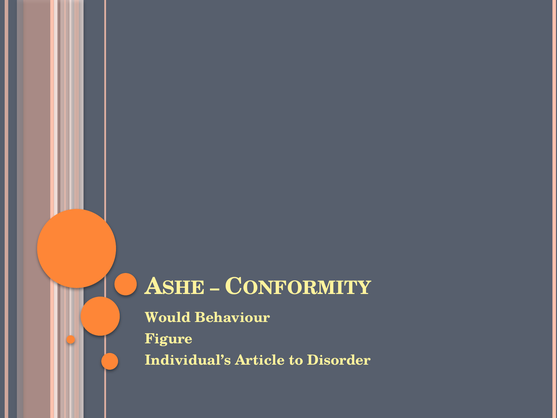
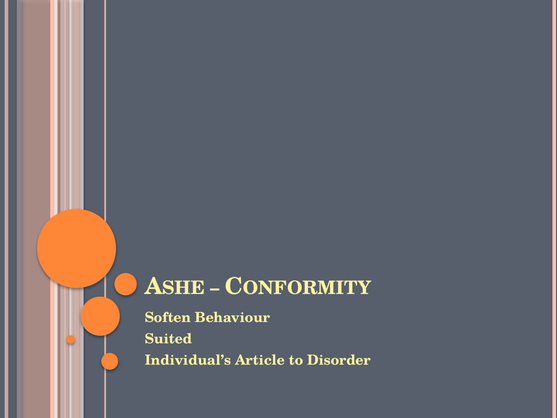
Would: Would -> Soften
Figure: Figure -> Suited
